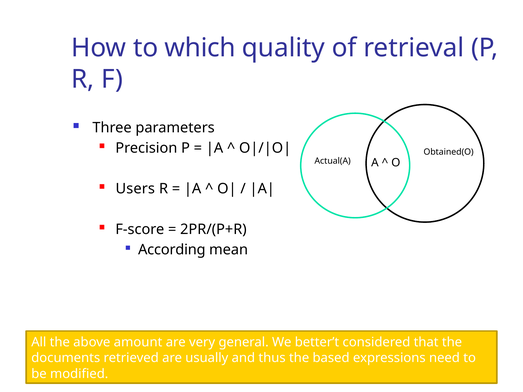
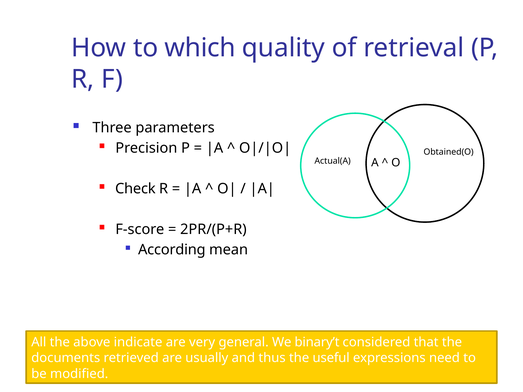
Users: Users -> Check
amount: amount -> indicate
better’t: better’t -> binary’t
based: based -> useful
